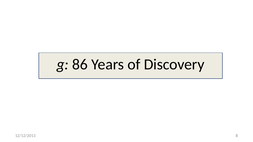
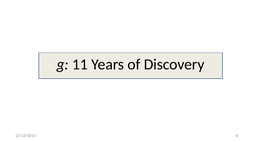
86: 86 -> 11
